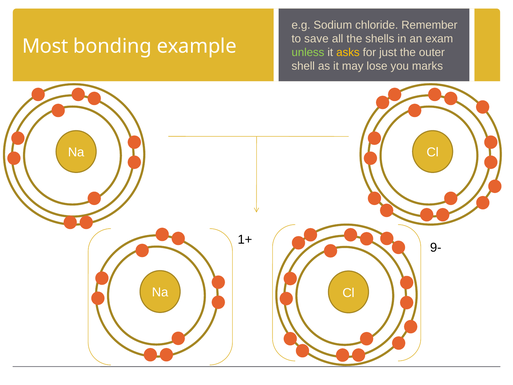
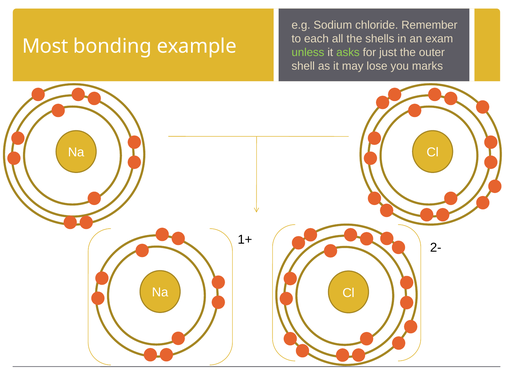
save: save -> each
asks colour: yellow -> light green
9-: 9- -> 2-
